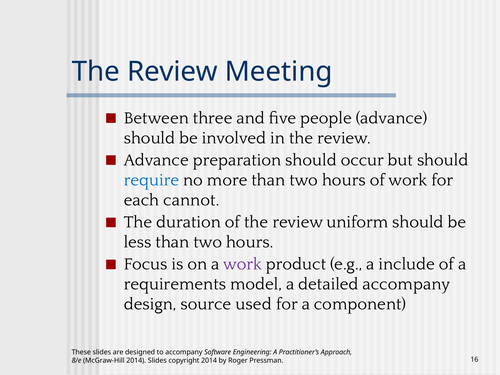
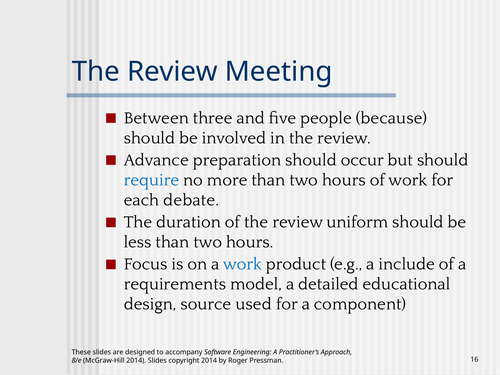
people advance: advance -> because
cannot: cannot -> debate
work at (243, 264) colour: purple -> blue
detailed accompany: accompany -> educational
